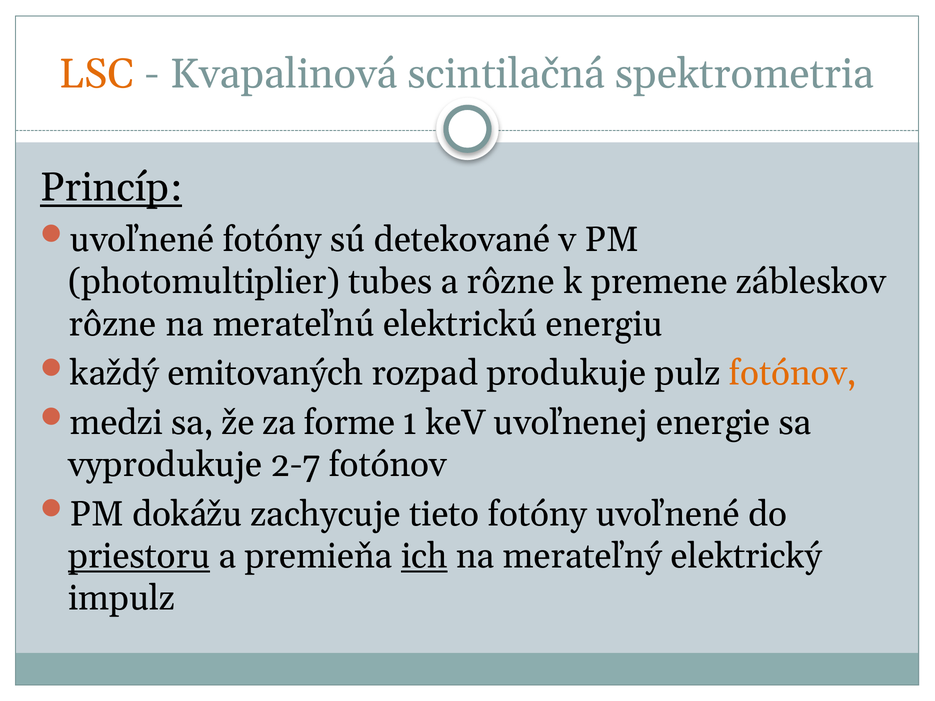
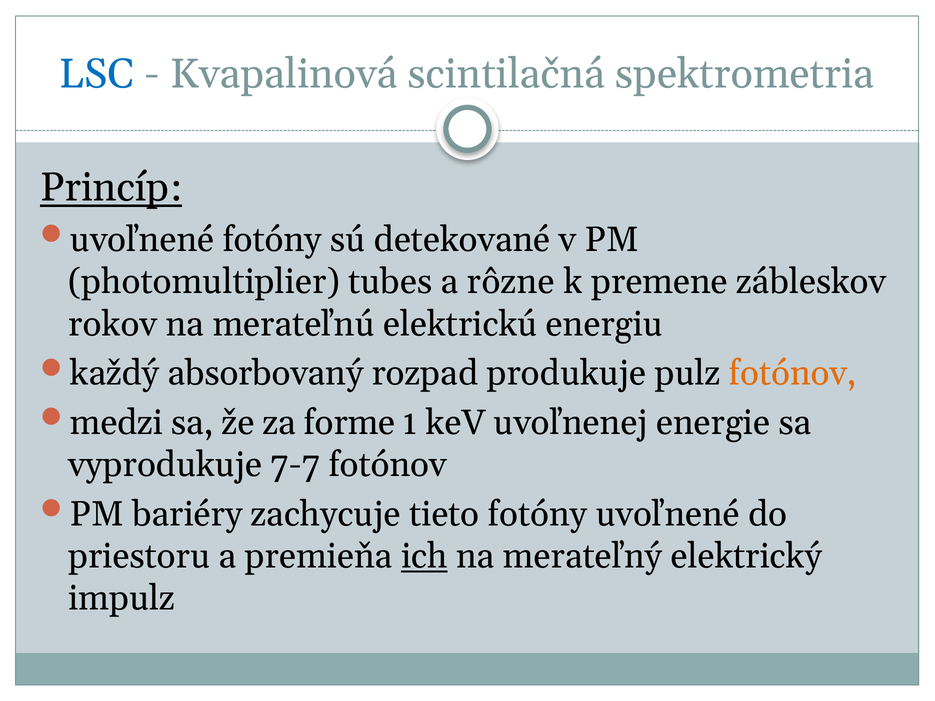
LSC colour: orange -> blue
rôzne at (112, 324): rôzne -> rokov
emitovaných: emitovaných -> absorbovaný
2-7: 2-7 -> 7-7
dokážu: dokážu -> bariéry
priestoru underline: present -> none
